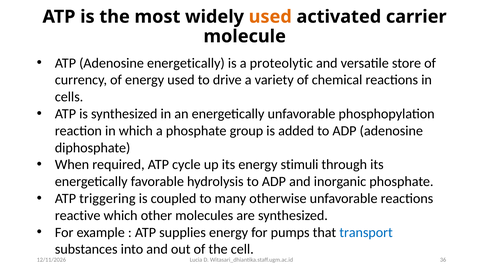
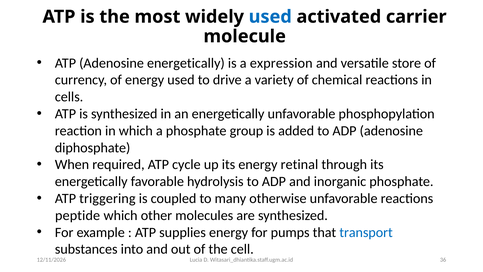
used at (270, 17) colour: orange -> blue
proteolytic: proteolytic -> expression
stimuli: stimuli -> retinal
reactive: reactive -> peptide
